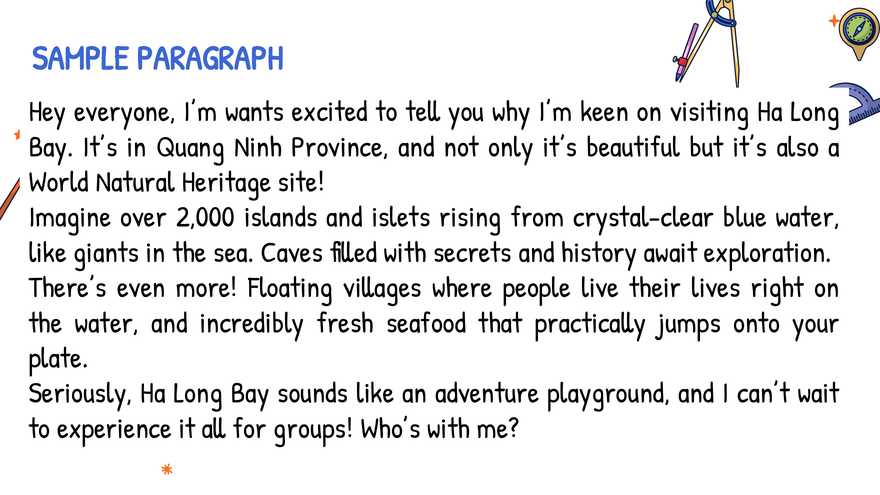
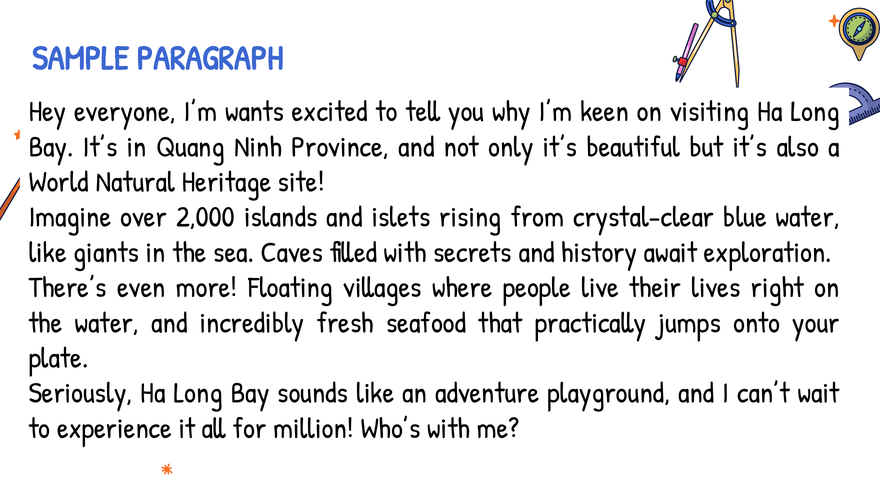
groups: groups -> million
